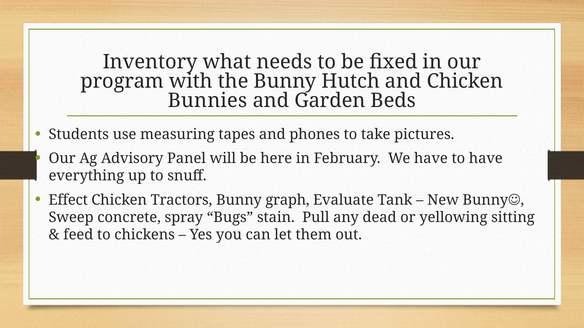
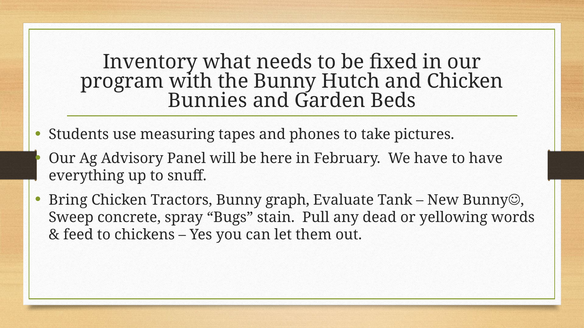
Effect: Effect -> Bring
sitting: sitting -> words
